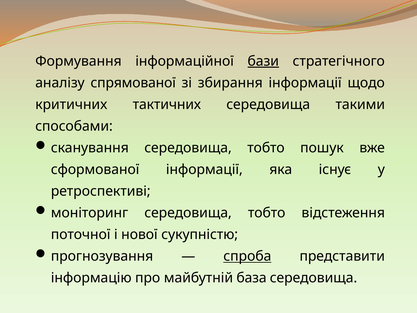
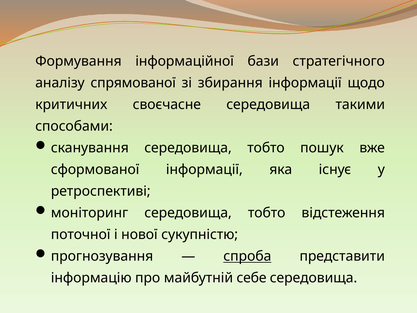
бази underline: present -> none
тактичних: тактичних -> своєчасне
база: база -> себе
